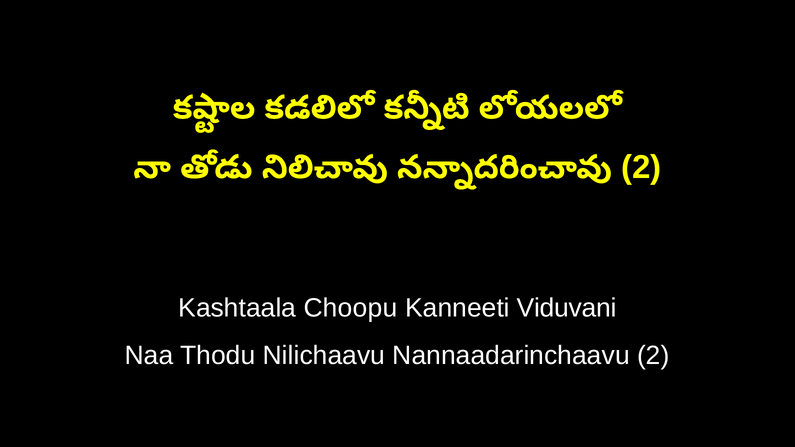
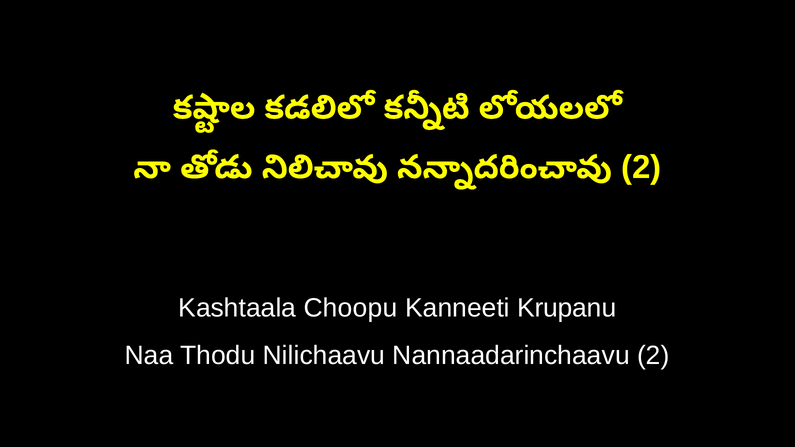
Viduvani: Viduvani -> Krupanu
